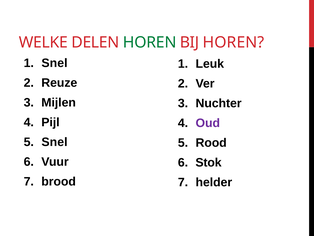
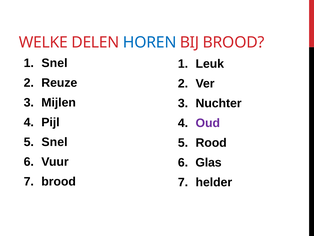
HOREN at (150, 42) colour: green -> blue
BIJ HOREN: HOREN -> BROOD
Stok: Stok -> Glas
